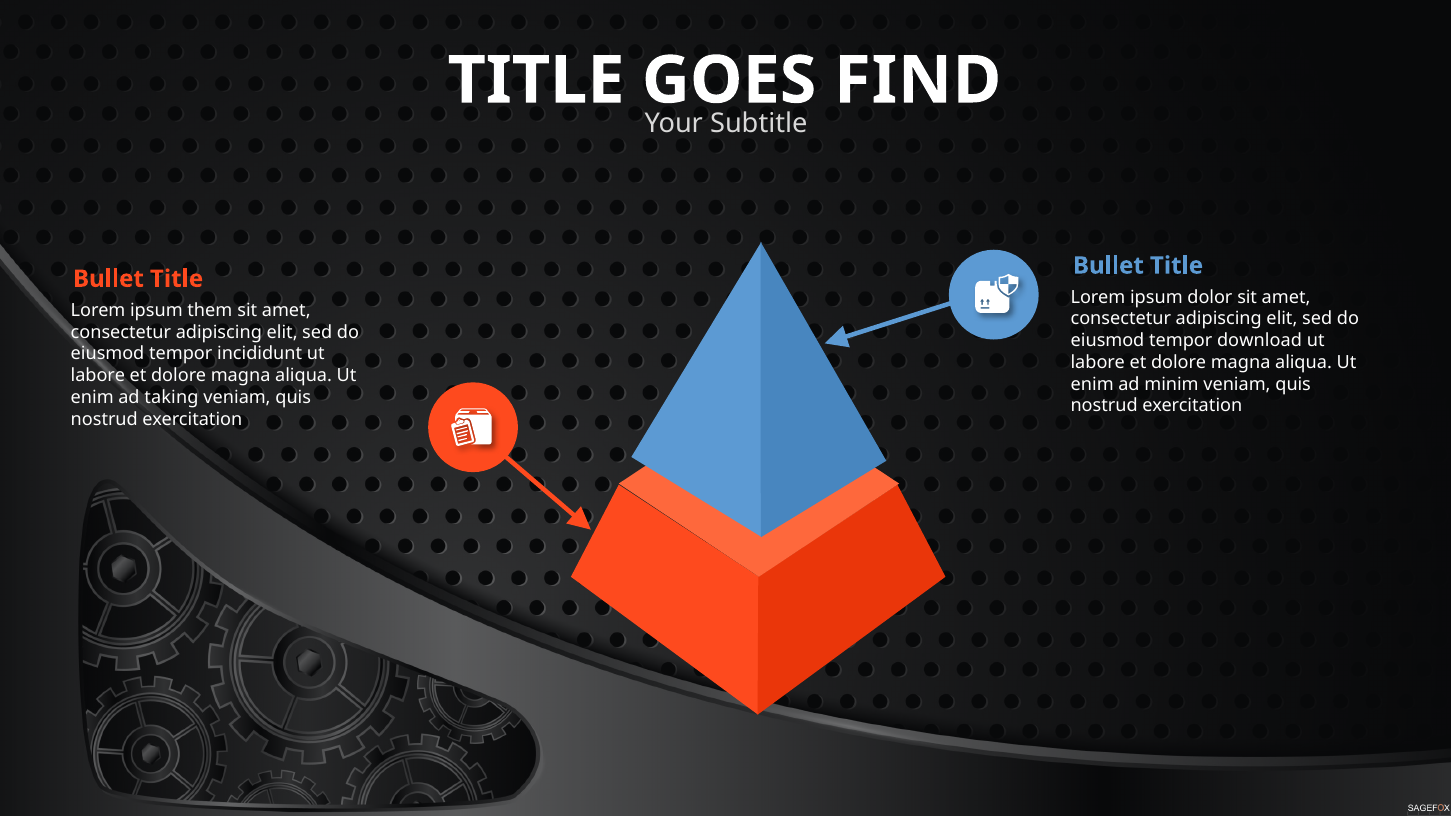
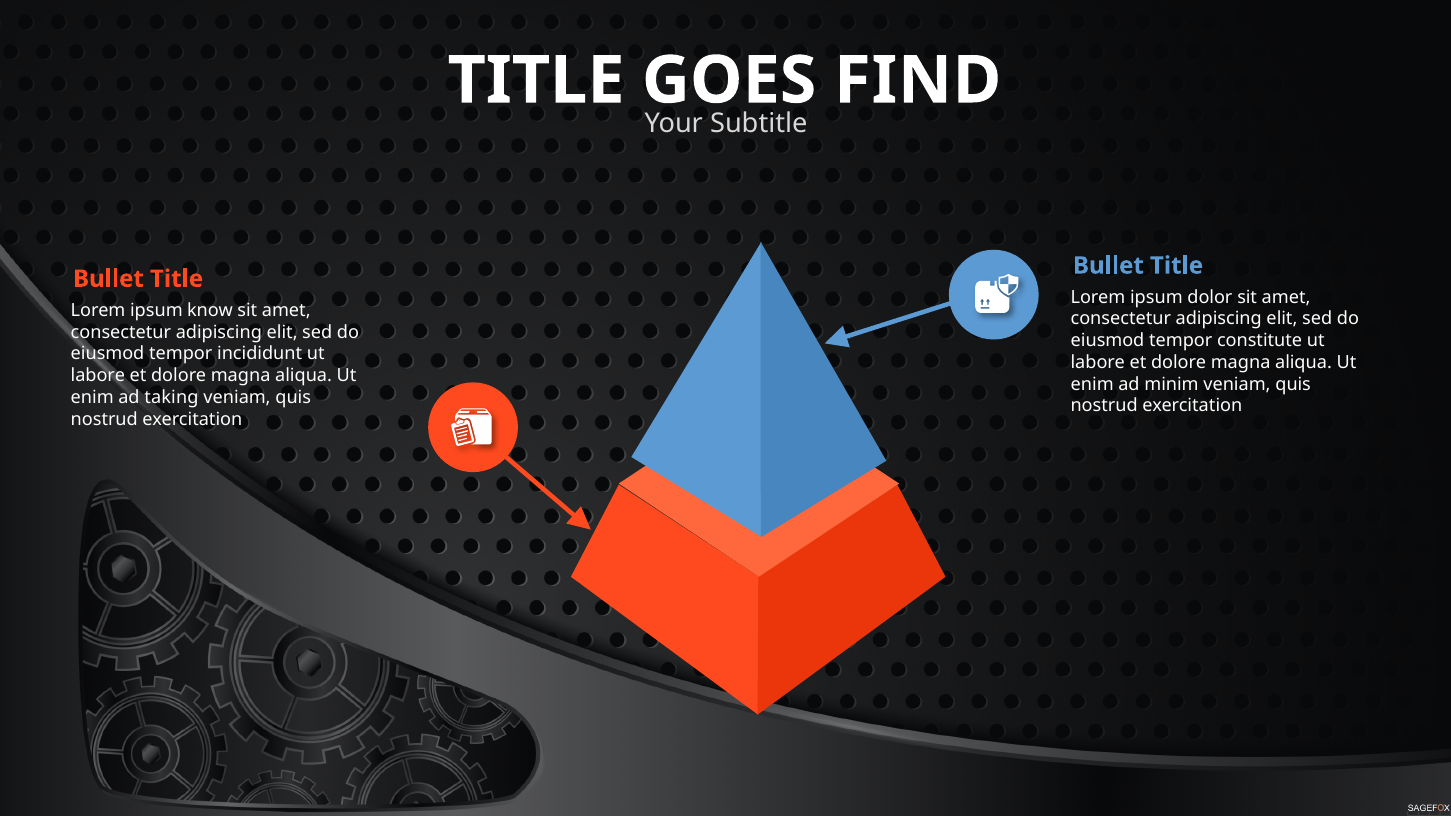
them: them -> know
download: download -> constitute
